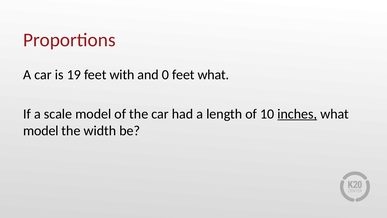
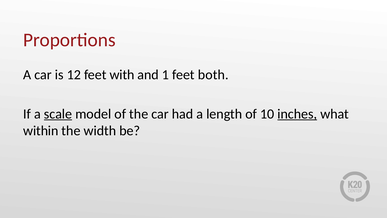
19: 19 -> 12
0: 0 -> 1
feet what: what -> both
scale underline: none -> present
model at (41, 131): model -> within
